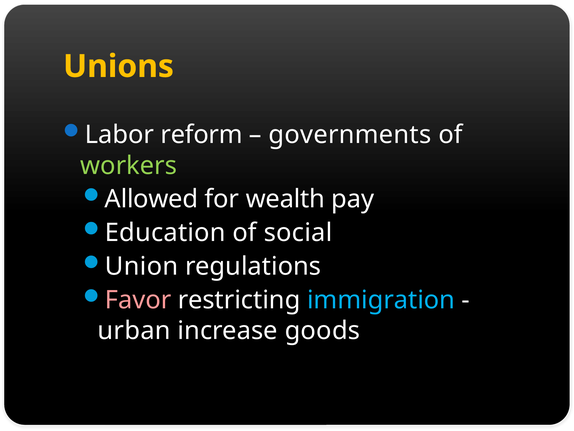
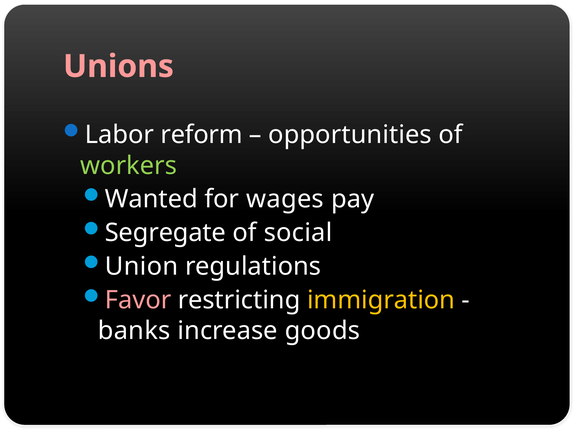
Unions colour: yellow -> pink
governments: governments -> opportunities
Allowed: Allowed -> Wanted
wealth: wealth -> wages
Education: Education -> Segregate
immigration colour: light blue -> yellow
urban: urban -> banks
